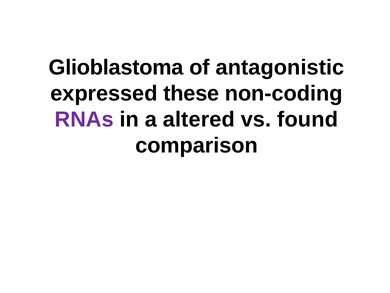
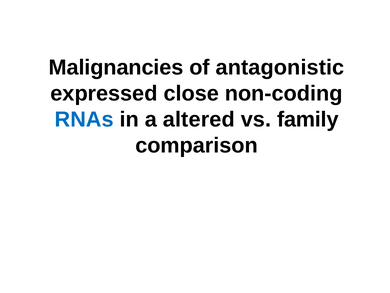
Glioblastoma: Glioblastoma -> Malignancies
these: these -> close
RNAs colour: purple -> blue
found: found -> family
